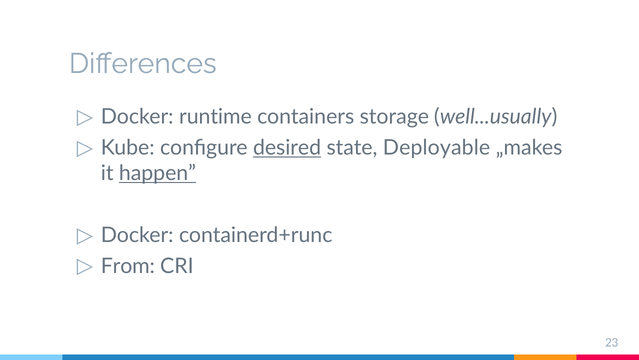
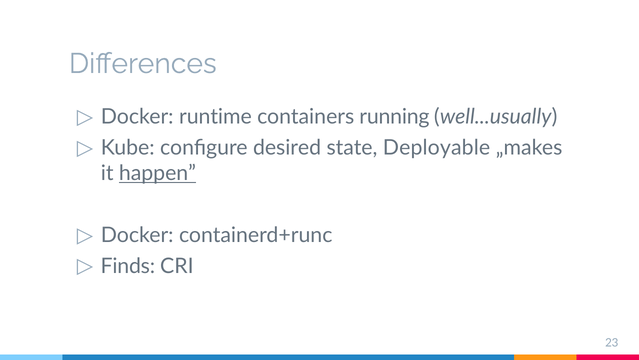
storage: storage -> running
desired underline: present -> none
From: From -> Finds
